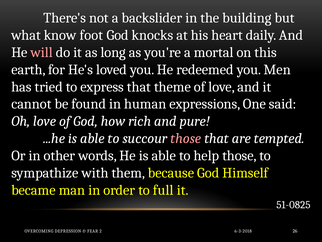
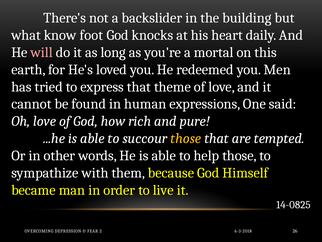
those at (186, 138) colour: pink -> yellow
full: full -> live
51-0825: 51-0825 -> 14-0825
